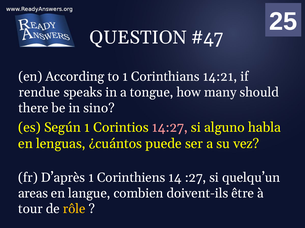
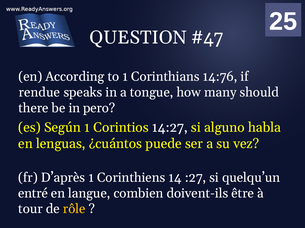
14:21: 14:21 -> 14:76
sino: sino -> pero
14:27 colour: pink -> white
areas: areas -> entré
